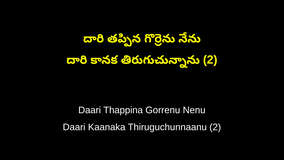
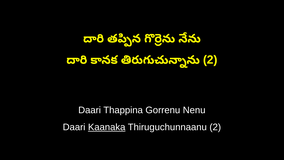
Kaanaka underline: none -> present
